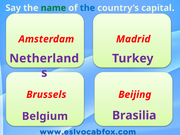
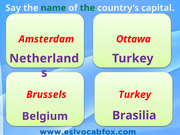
the at (87, 8) colour: blue -> green
Madrid: Madrid -> Ottawa
Brussels Beijing: Beijing -> Turkey
